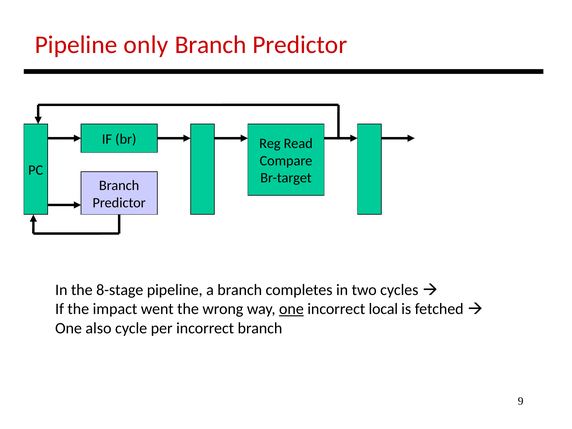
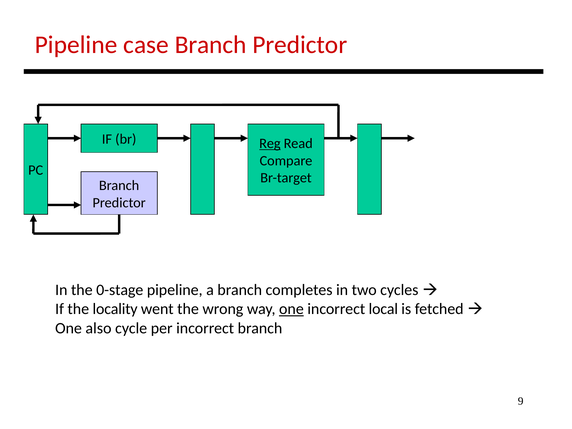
only: only -> case
Reg underline: none -> present
8-stage: 8-stage -> 0-stage
impact: impact -> locality
